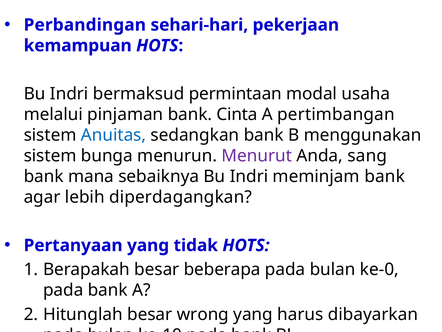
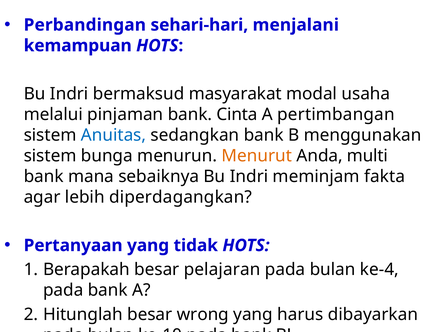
pekerjaan: pekerjaan -> menjalani
permintaan: permintaan -> masyarakat
Menurut colour: purple -> orange
sang: sang -> multi
meminjam bank: bank -> fakta
beberapa: beberapa -> pelajaran
ke-0: ke-0 -> ke-4
